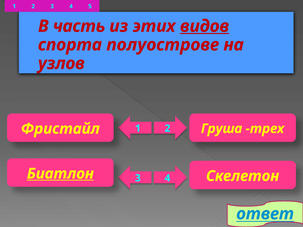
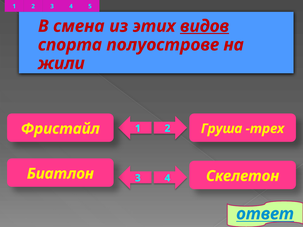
часть: часть -> смена
узлов: узлов -> жили
Биатлон underline: present -> none
